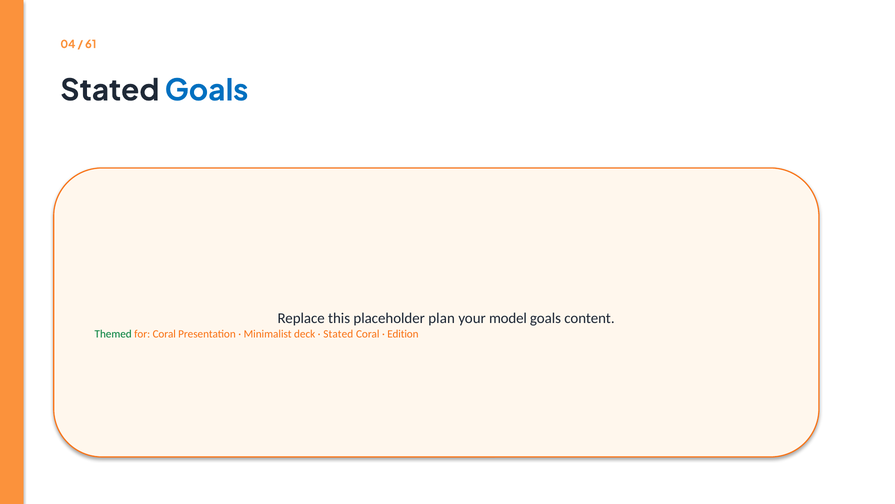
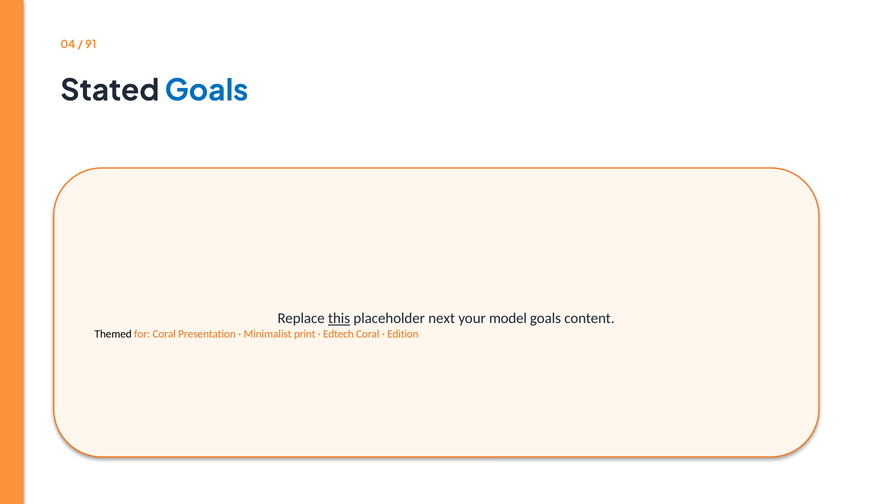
61: 61 -> 91
this underline: none -> present
plan: plan -> next
Themed colour: green -> black
deck: deck -> print
Stated at (338, 334): Stated -> Edtech
